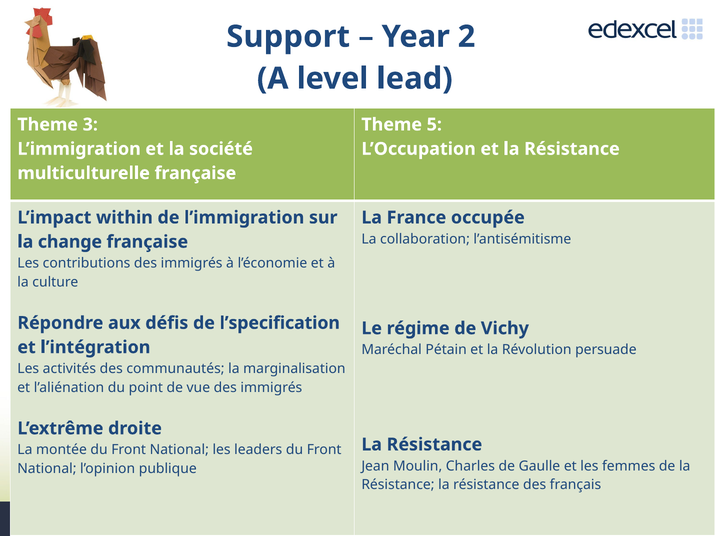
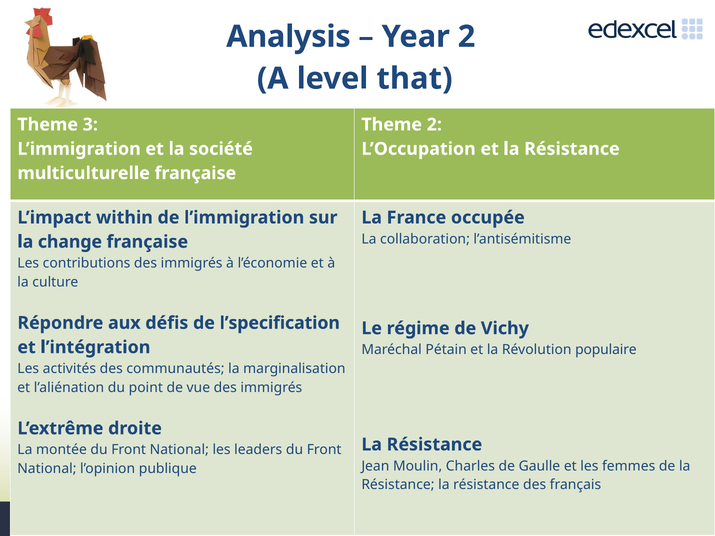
Support: Support -> Analysis
lead: lead -> that
Theme 5: 5 -> 2
persuade: persuade -> populaire
